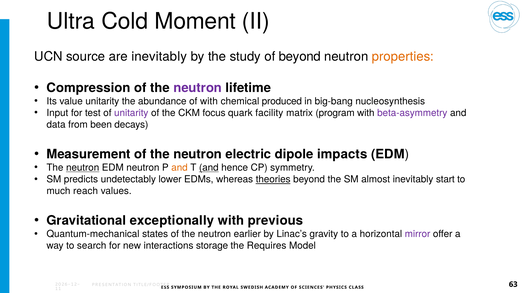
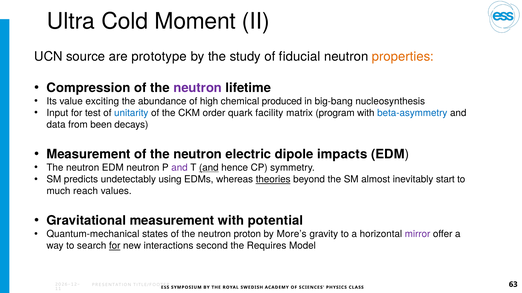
are inevitably: inevitably -> prototype
of beyond: beyond -> fiducial
value unitarity: unitarity -> exciting
of with: with -> high
unitarity at (131, 113) colour: purple -> blue
focus: focus -> order
beta-asymmetry colour: purple -> blue
neutron at (83, 168) underline: present -> none
and at (179, 168) colour: orange -> purple
lower: lower -> using
Gravitational exceptionally: exceptionally -> measurement
previous: previous -> potential
earlier: earlier -> proton
Linac’s: Linac’s -> More’s
for at (115, 246) underline: none -> present
storage: storage -> second
